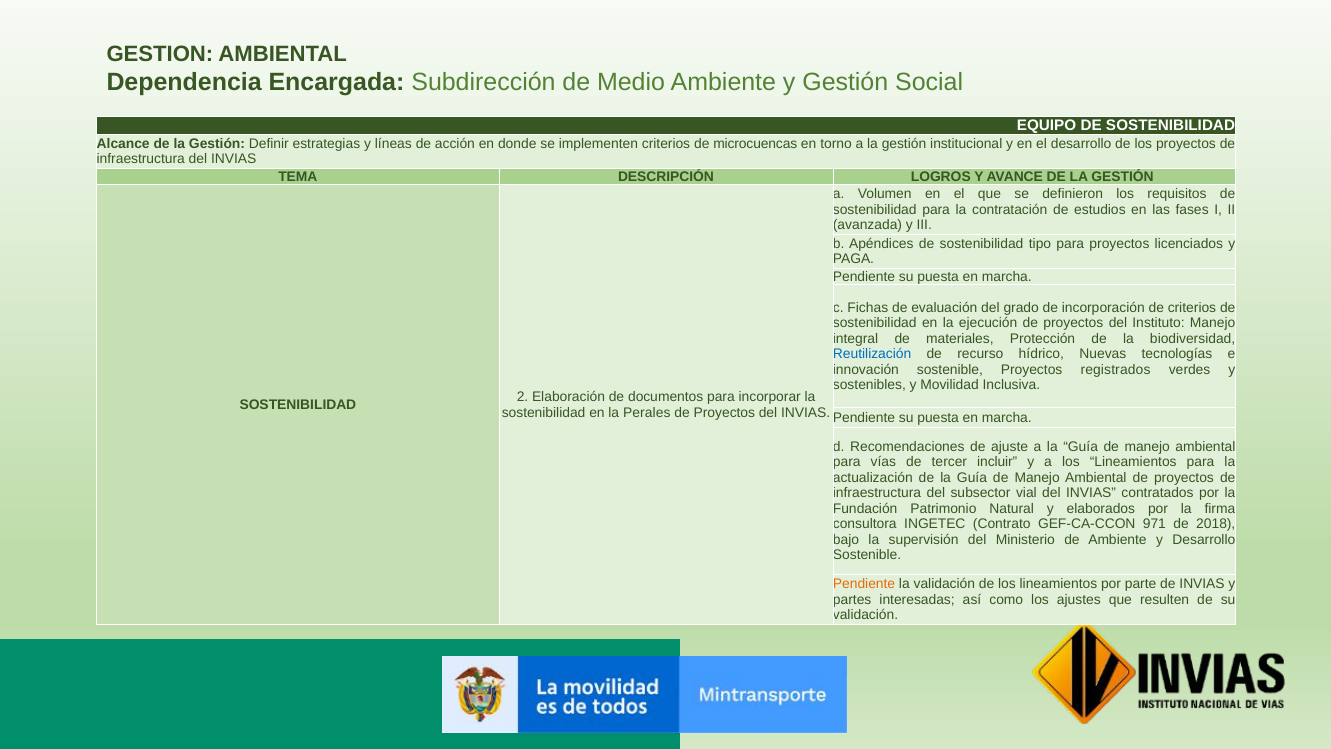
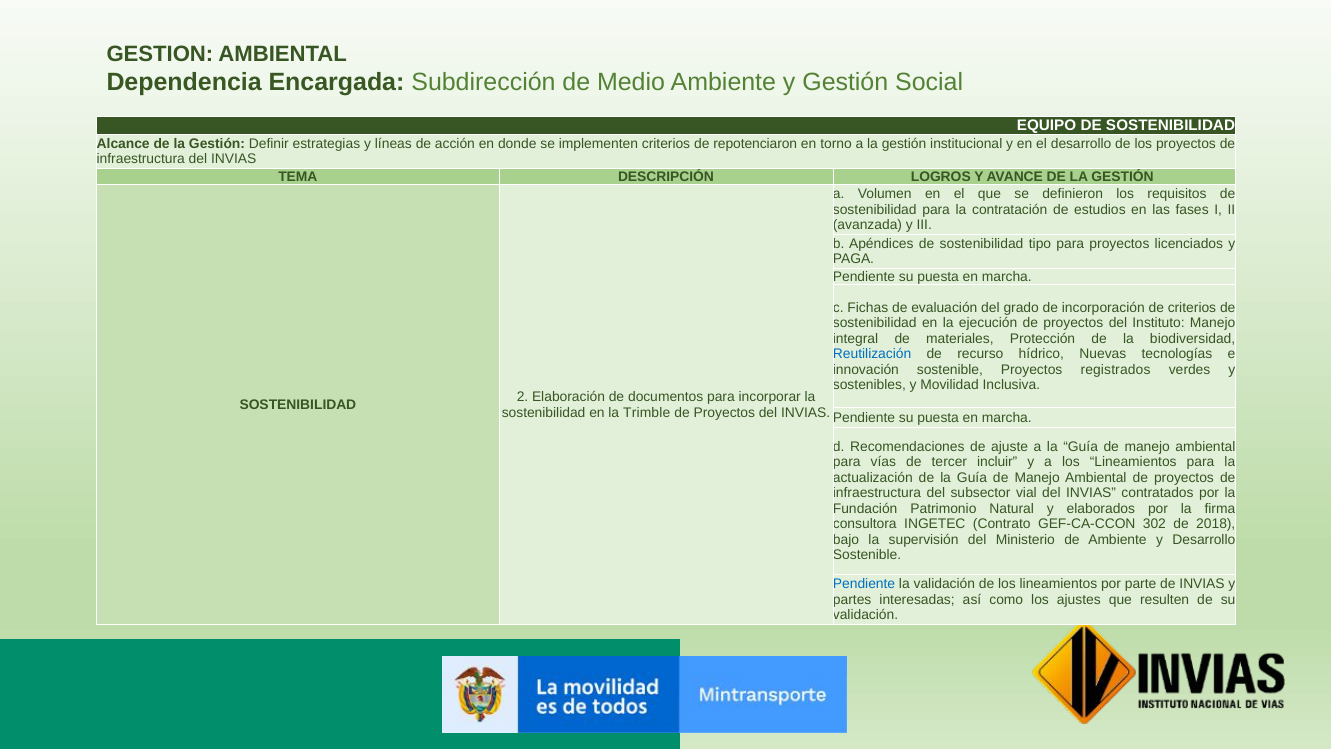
microcuencas: microcuencas -> repotenciaron
Perales: Perales -> Trimble
971: 971 -> 302
Pendiente at (864, 584) colour: orange -> blue
